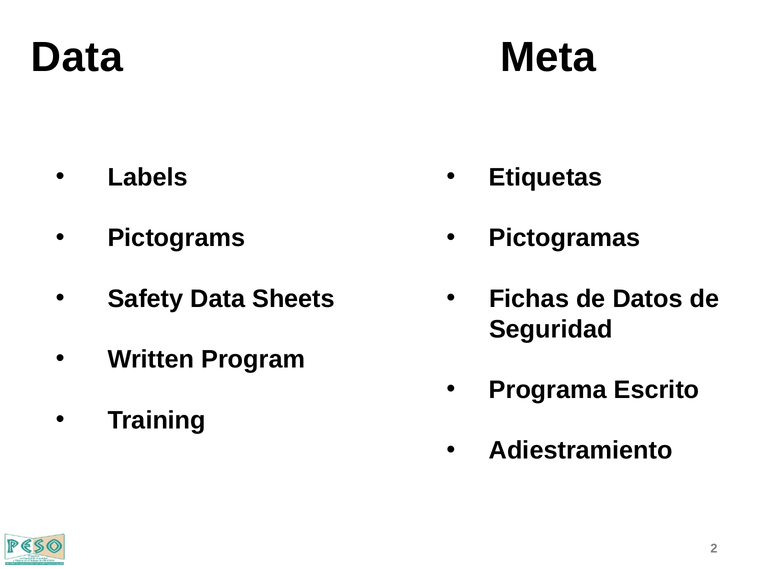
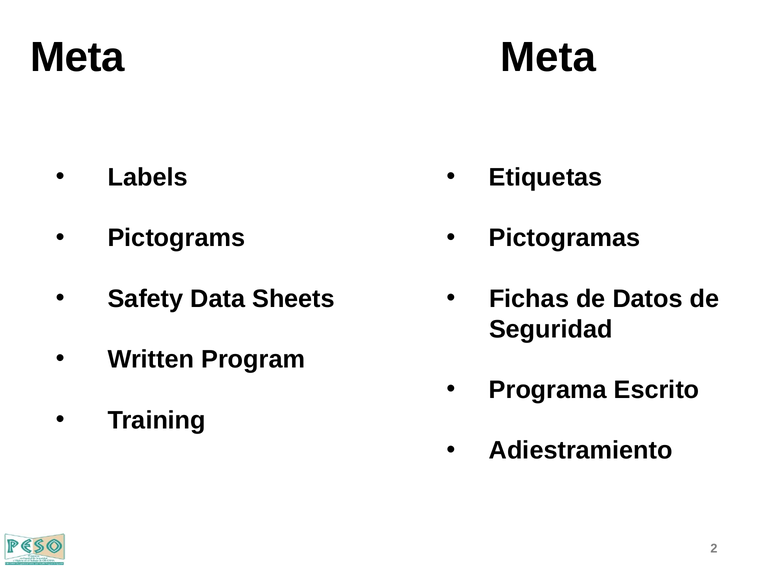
Data at (77, 57): Data -> Meta
